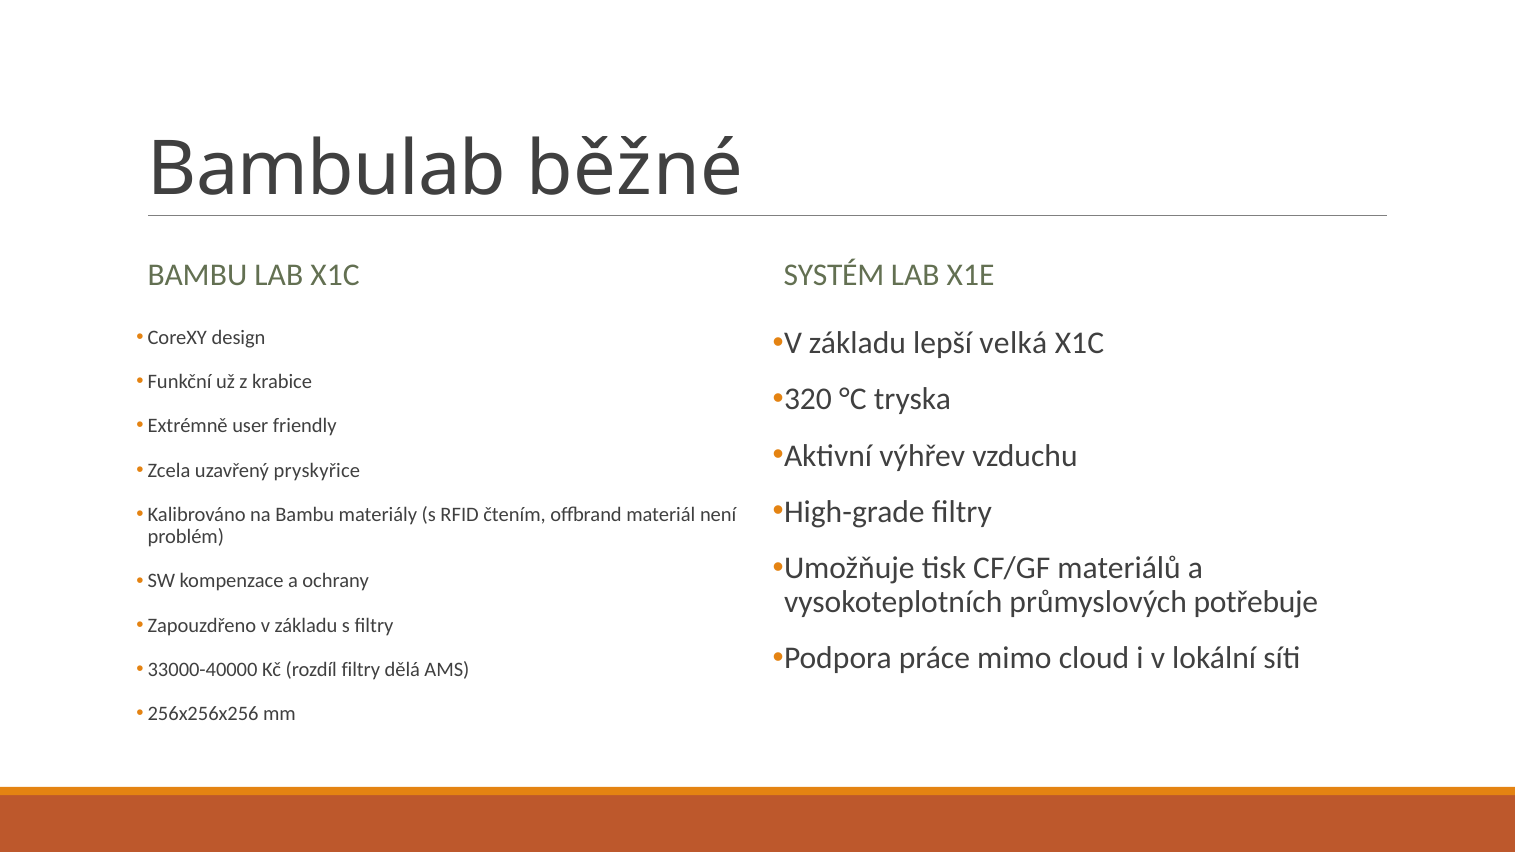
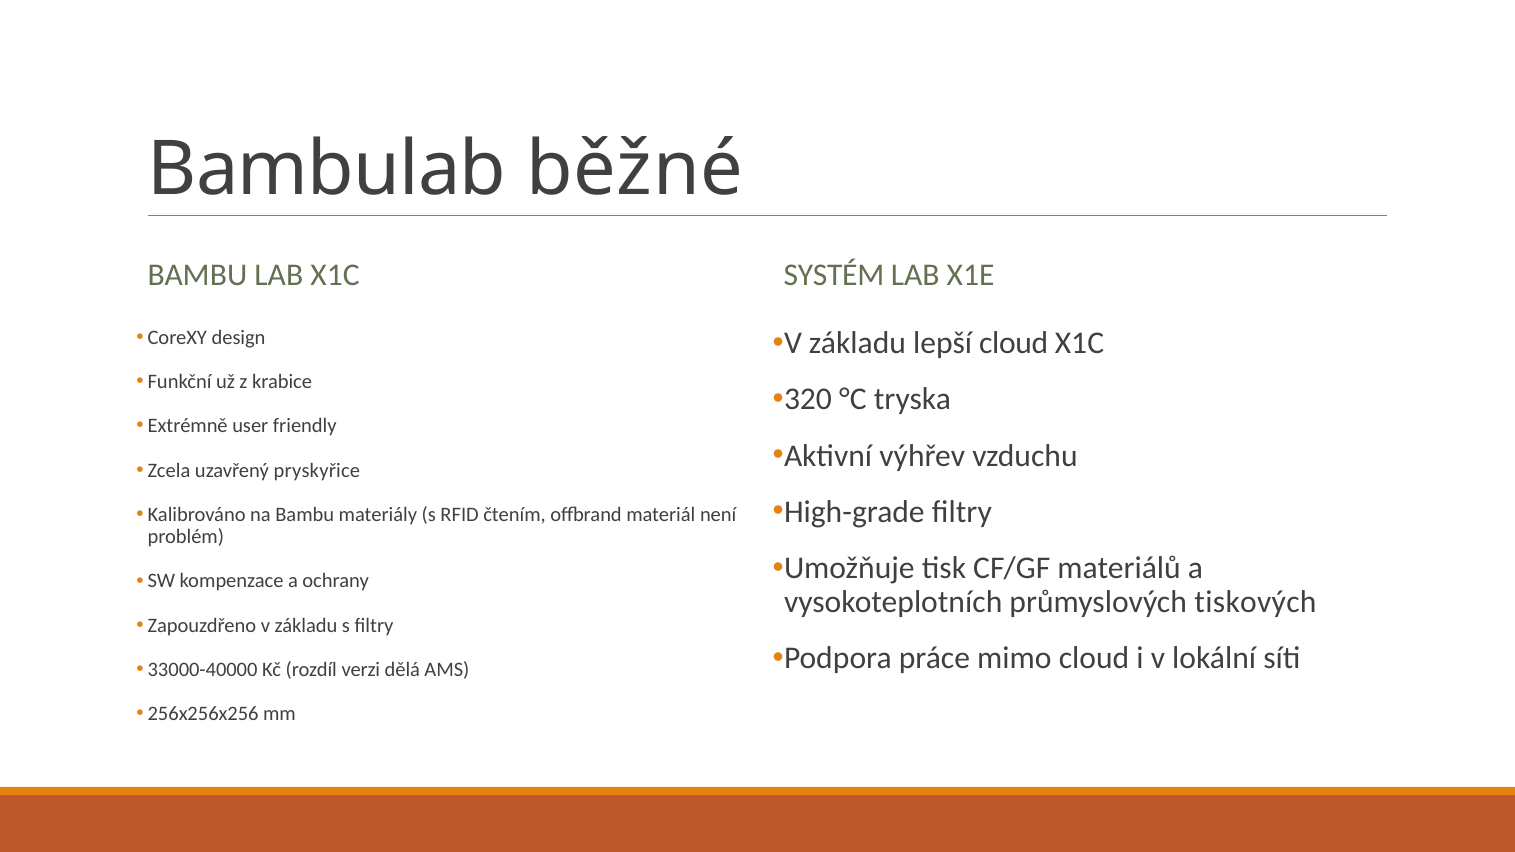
lepší velká: velká -> cloud
potřebuje: potřebuje -> tiskových
rozdíl filtry: filtry -> verzi
